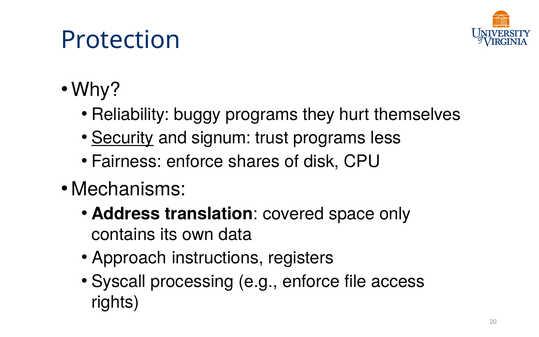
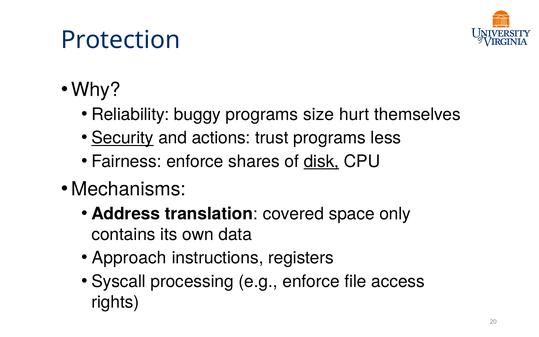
they: they -> size
signum: signum -> actions
disk underline: none -> present
